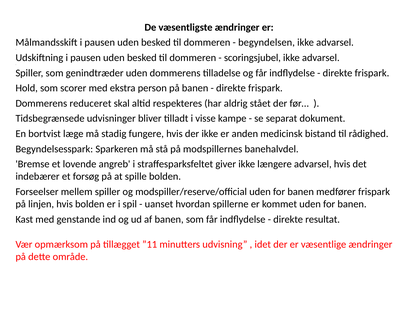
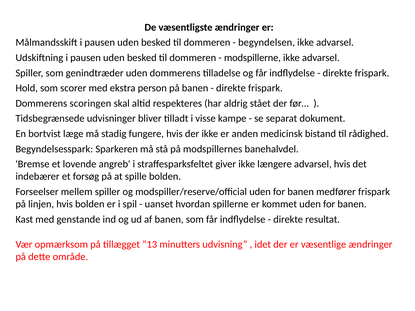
scoringsjubel: scoringsjubel -> modspillerne
reduceret: reduceret -> scoringen
”11: ”11 -> ”13
